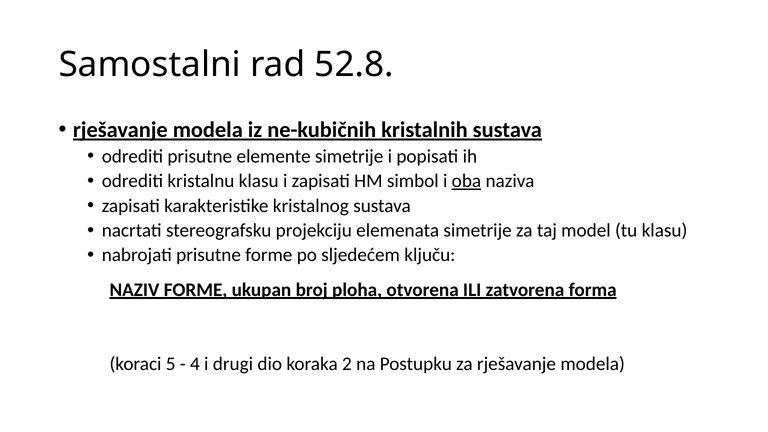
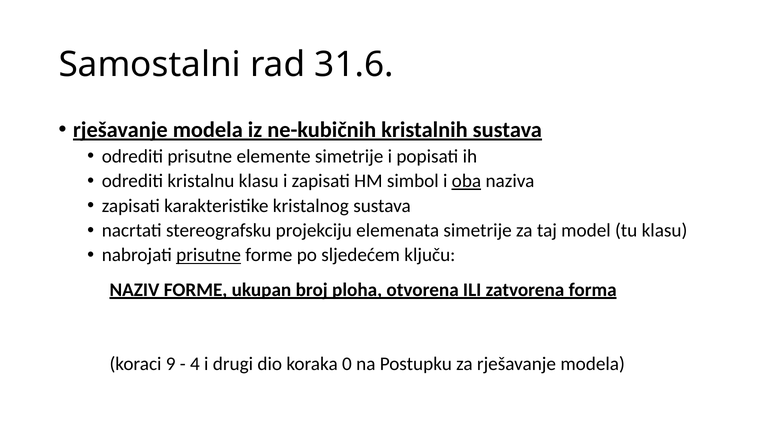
52.8: 52.8 -> 31.6
prisutne at (209, 255) underline: none -> present
5: 5 -> 9
2: 2 -> 0
